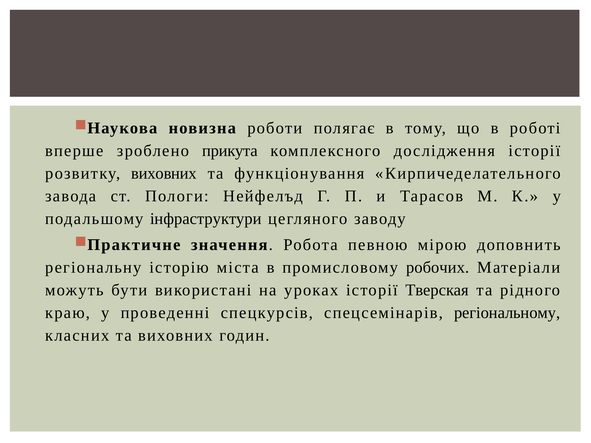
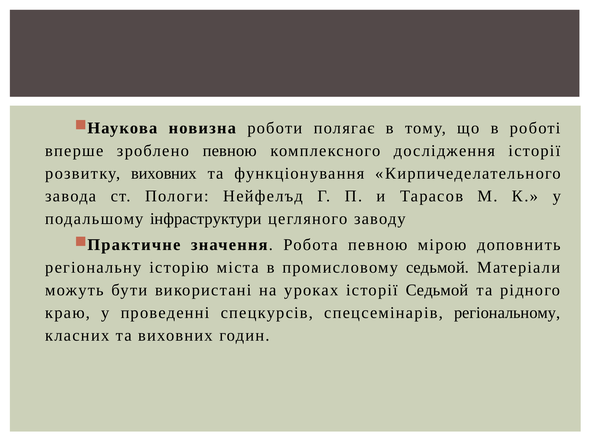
зроблено прикута: прикута -> певною
промисловому робочих: робочих -> седьмой
історії Тверская: Тверская -> Седьмой
